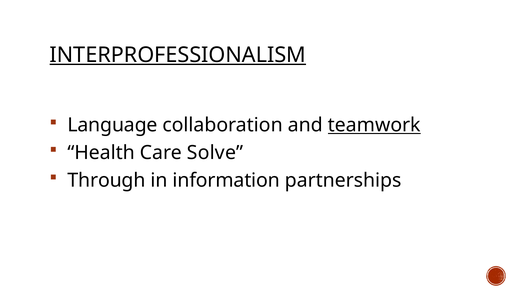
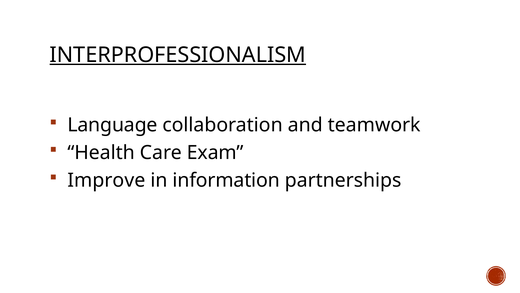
teamwork underline: present -> none
Solve: Solve -> Exam
Through: Through -> Improve
